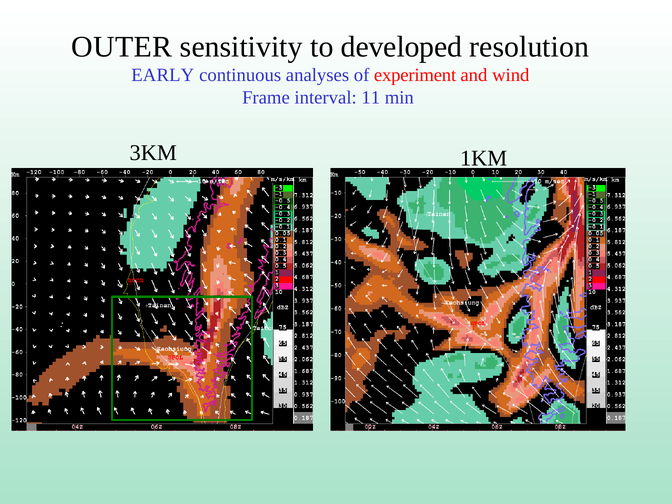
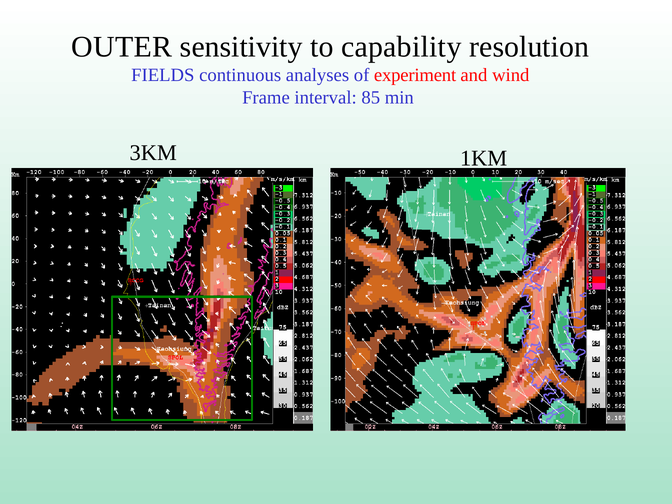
developed: developed -> capability
EARLY: EARLY -> FIELDS
11: 11 -> 85
